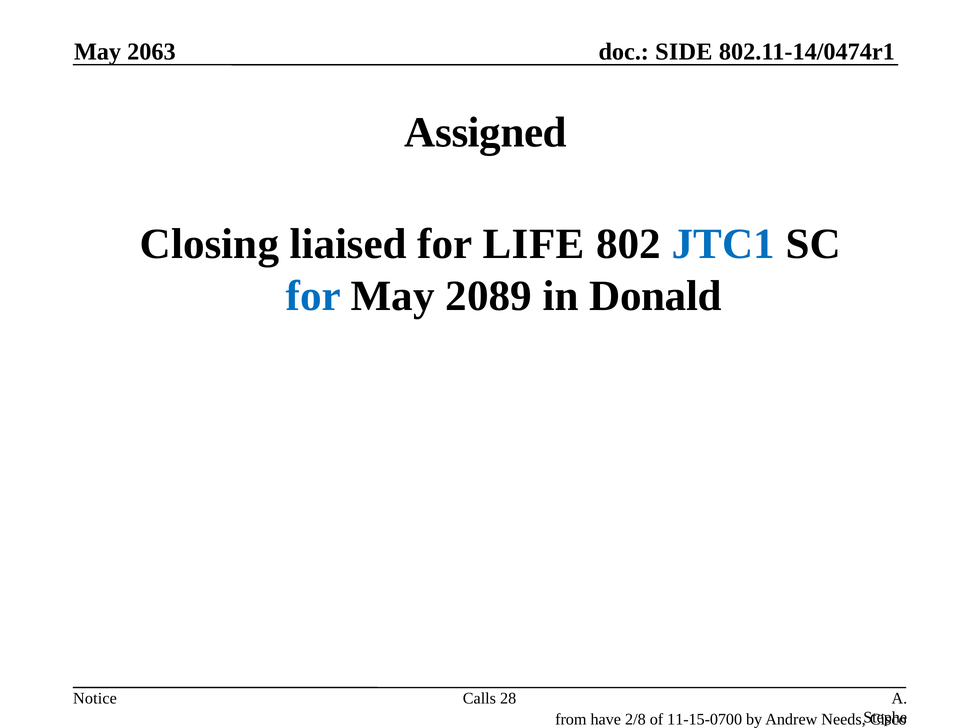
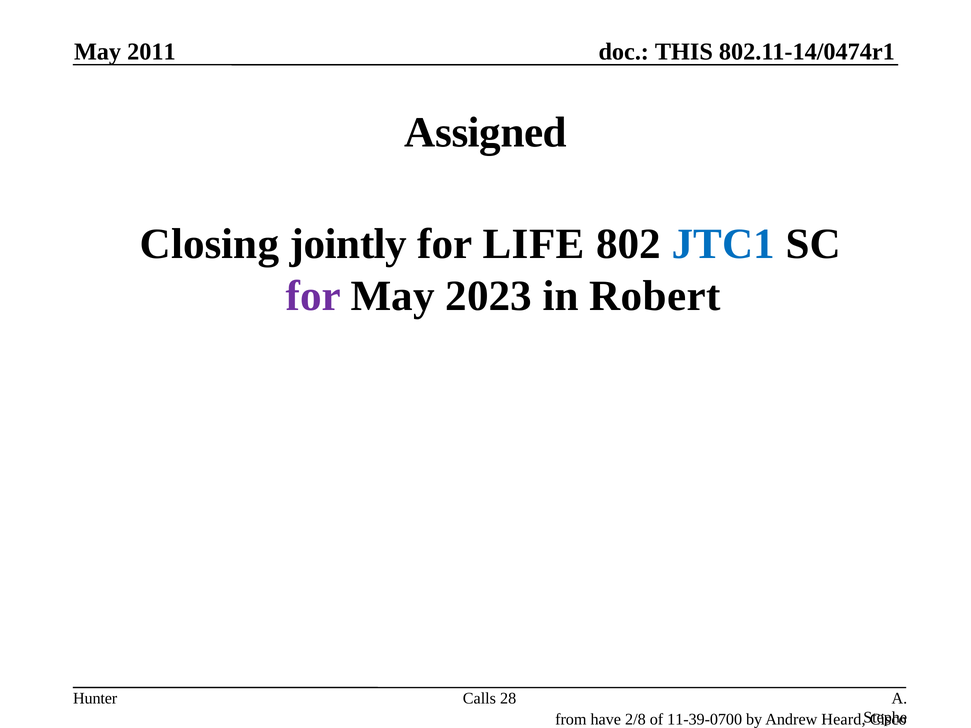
2063: 2063 -> 2011
SIDE: SIDE -> THIS
liaised: liaised -> jointly
for at (313, 296) colour: blue -> purple
2089: 2089 -> 2023
Donald: Donald -> Robert
Notice: Notice -> Hunter
11-15-0700: 11-15-0700 -> 11-39-0700
Needs: Needs -> Heard
